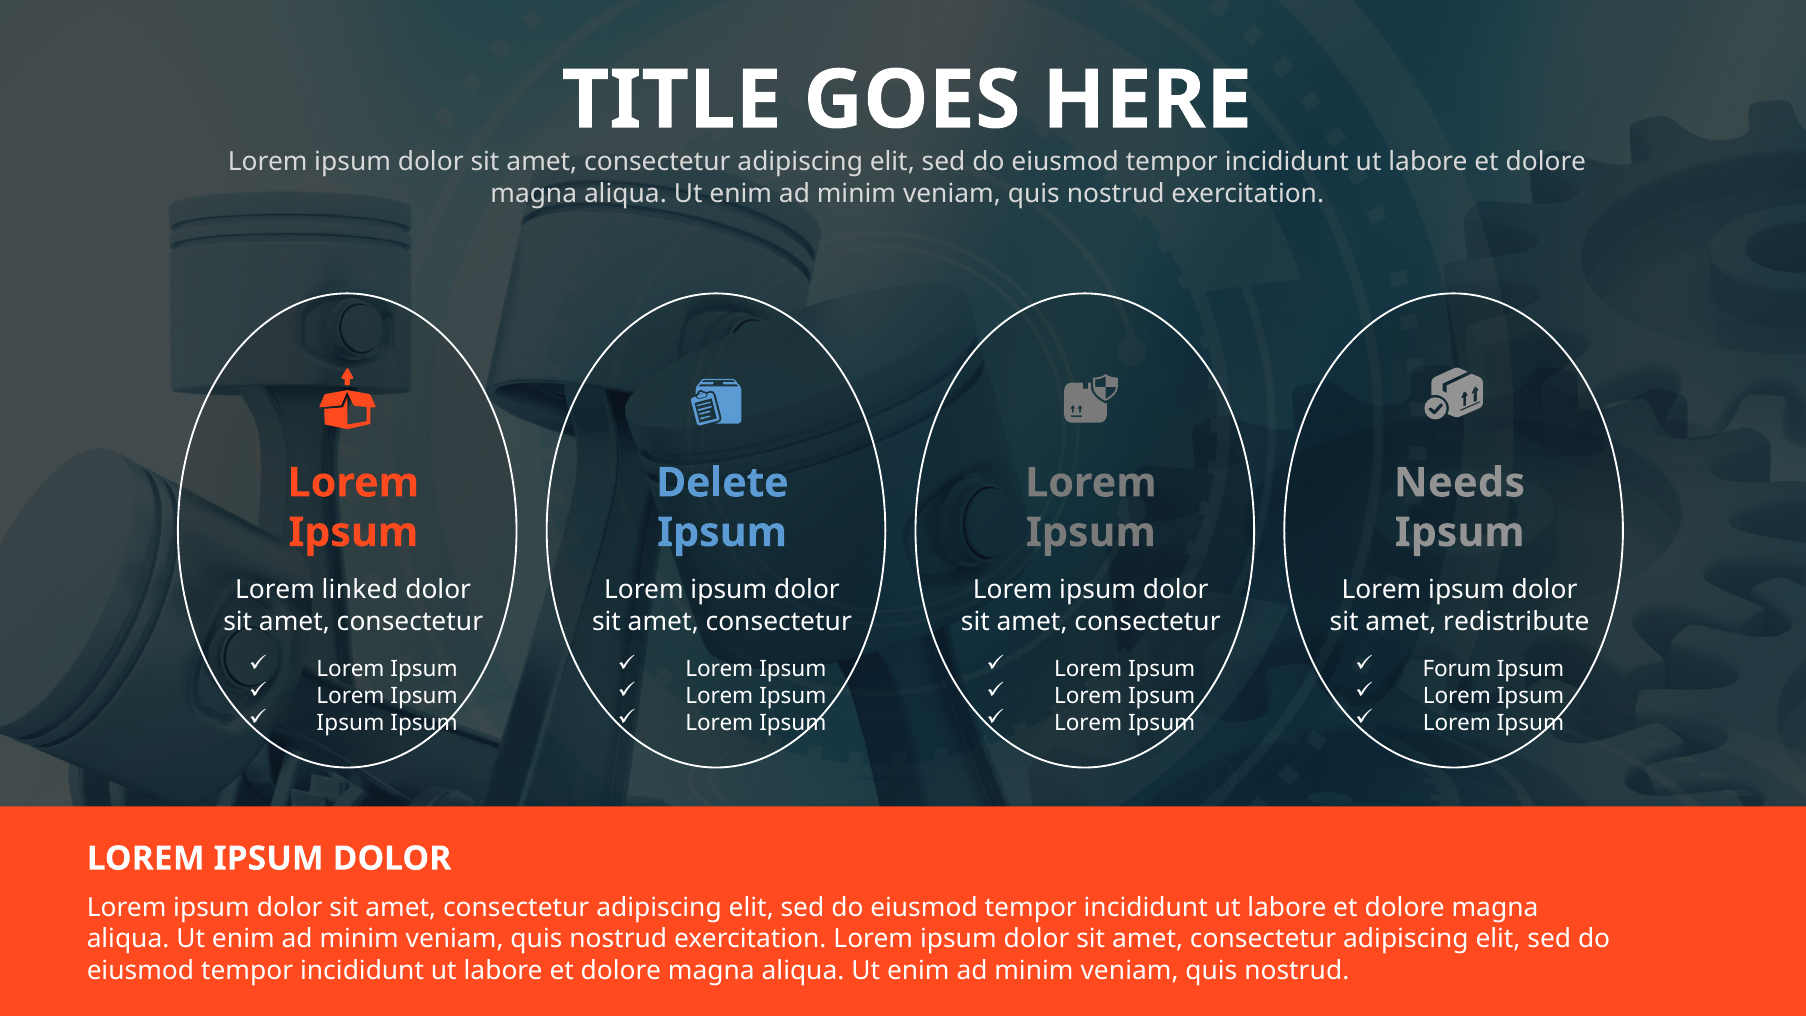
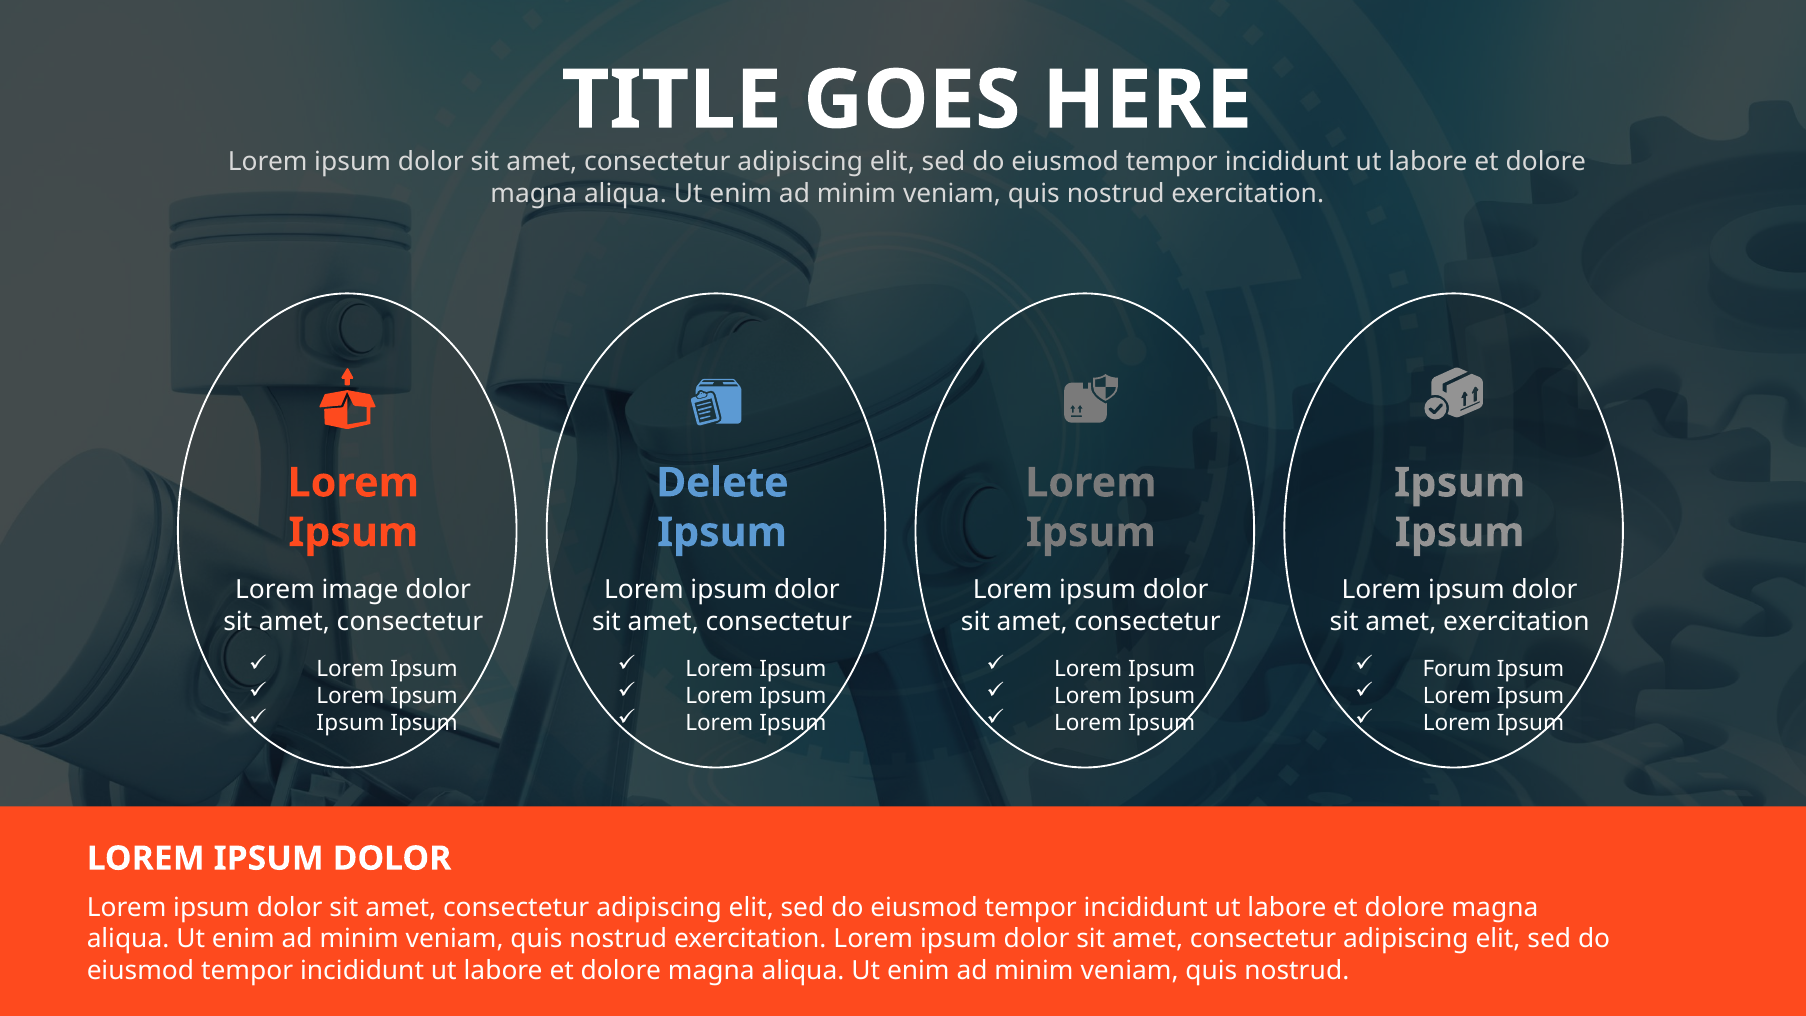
Needs at (1460, 483): Needs -> Ipsum
linked: linked -> image
amet redistribute: redistribute -> exercitation
